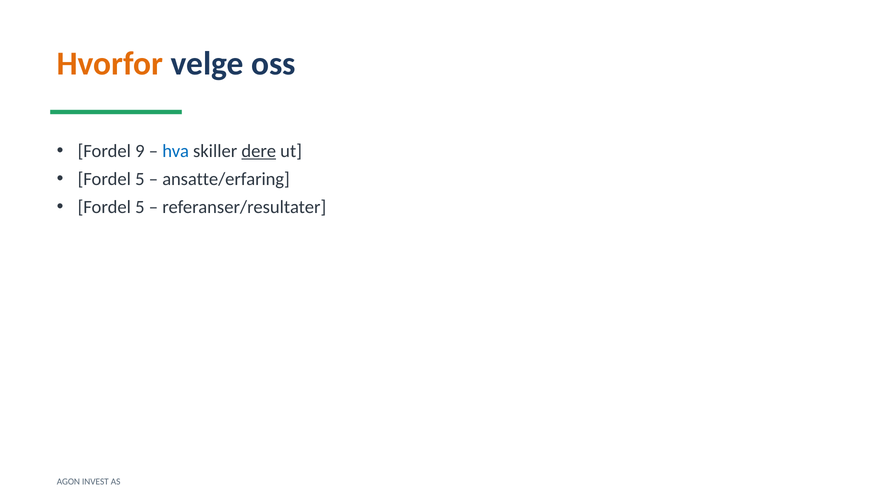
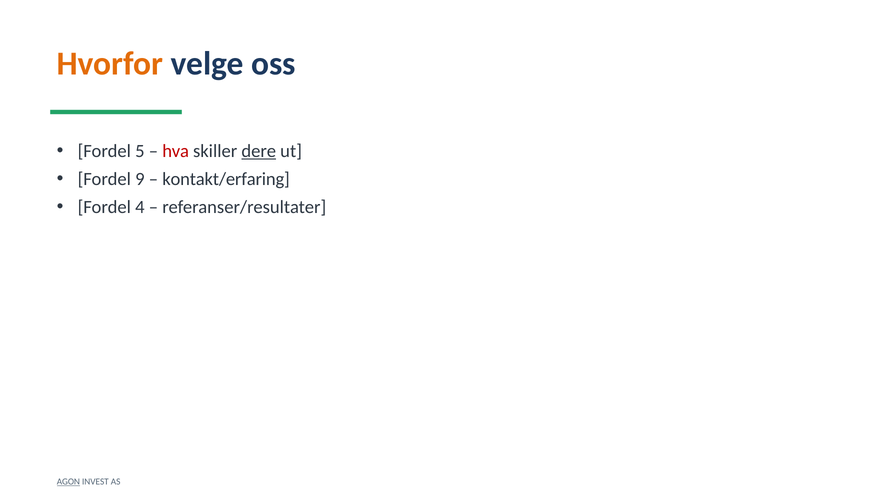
9: 9 -> 5
hva colour: blue -> red
5 at (140, 179): 5 -> 9
ansatte/erfaring: ansatte/erfaring -> kontakt/erfaring
5 at (140, 207): 5 -> 4
AGON underline: none -> present
